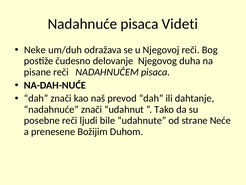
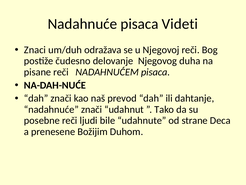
Neke: Neke -> Znaci
Neće: Neće -> Deca
